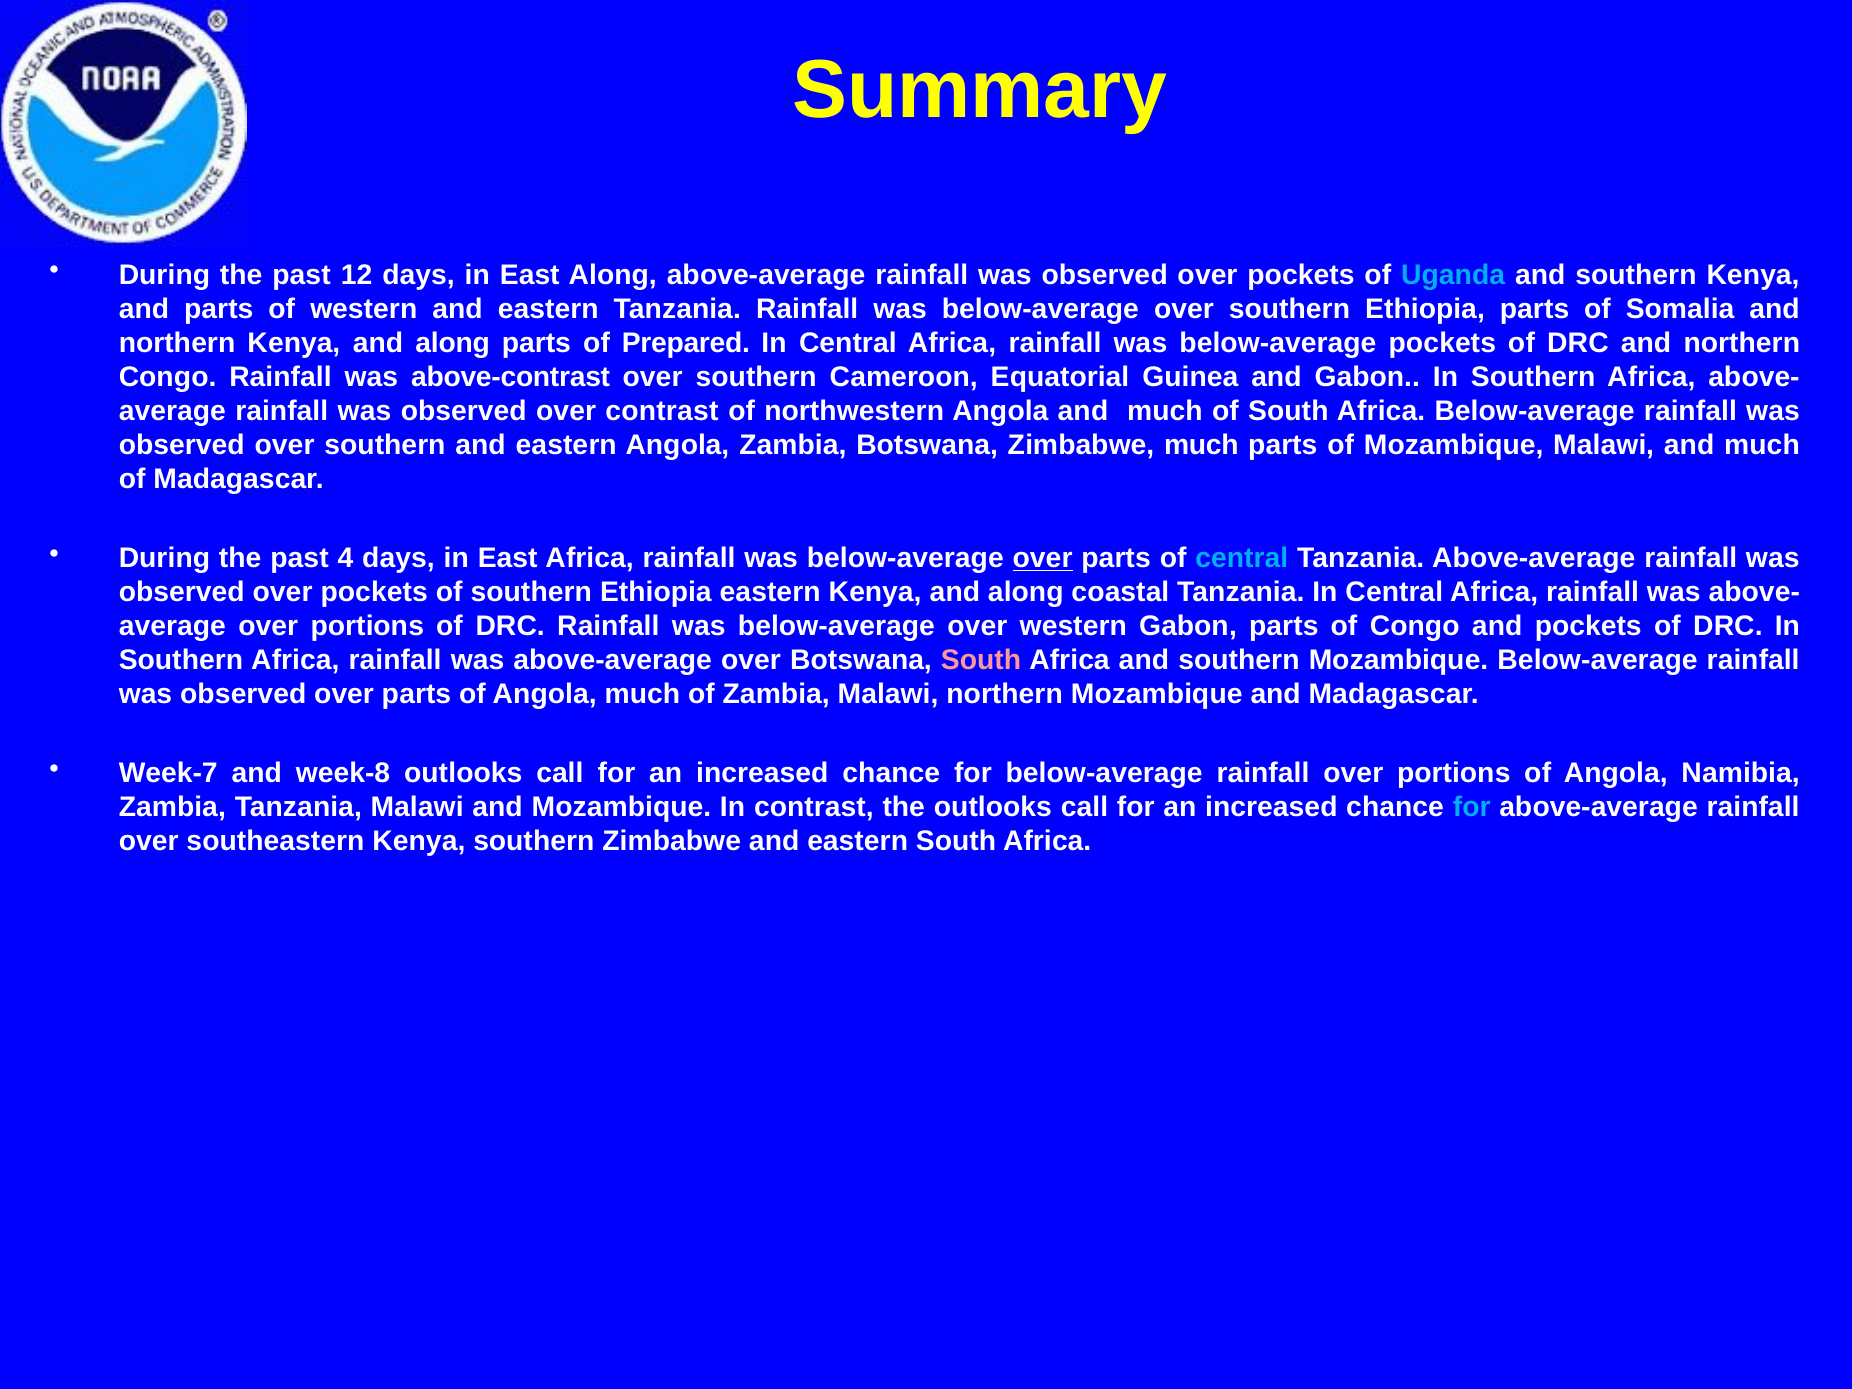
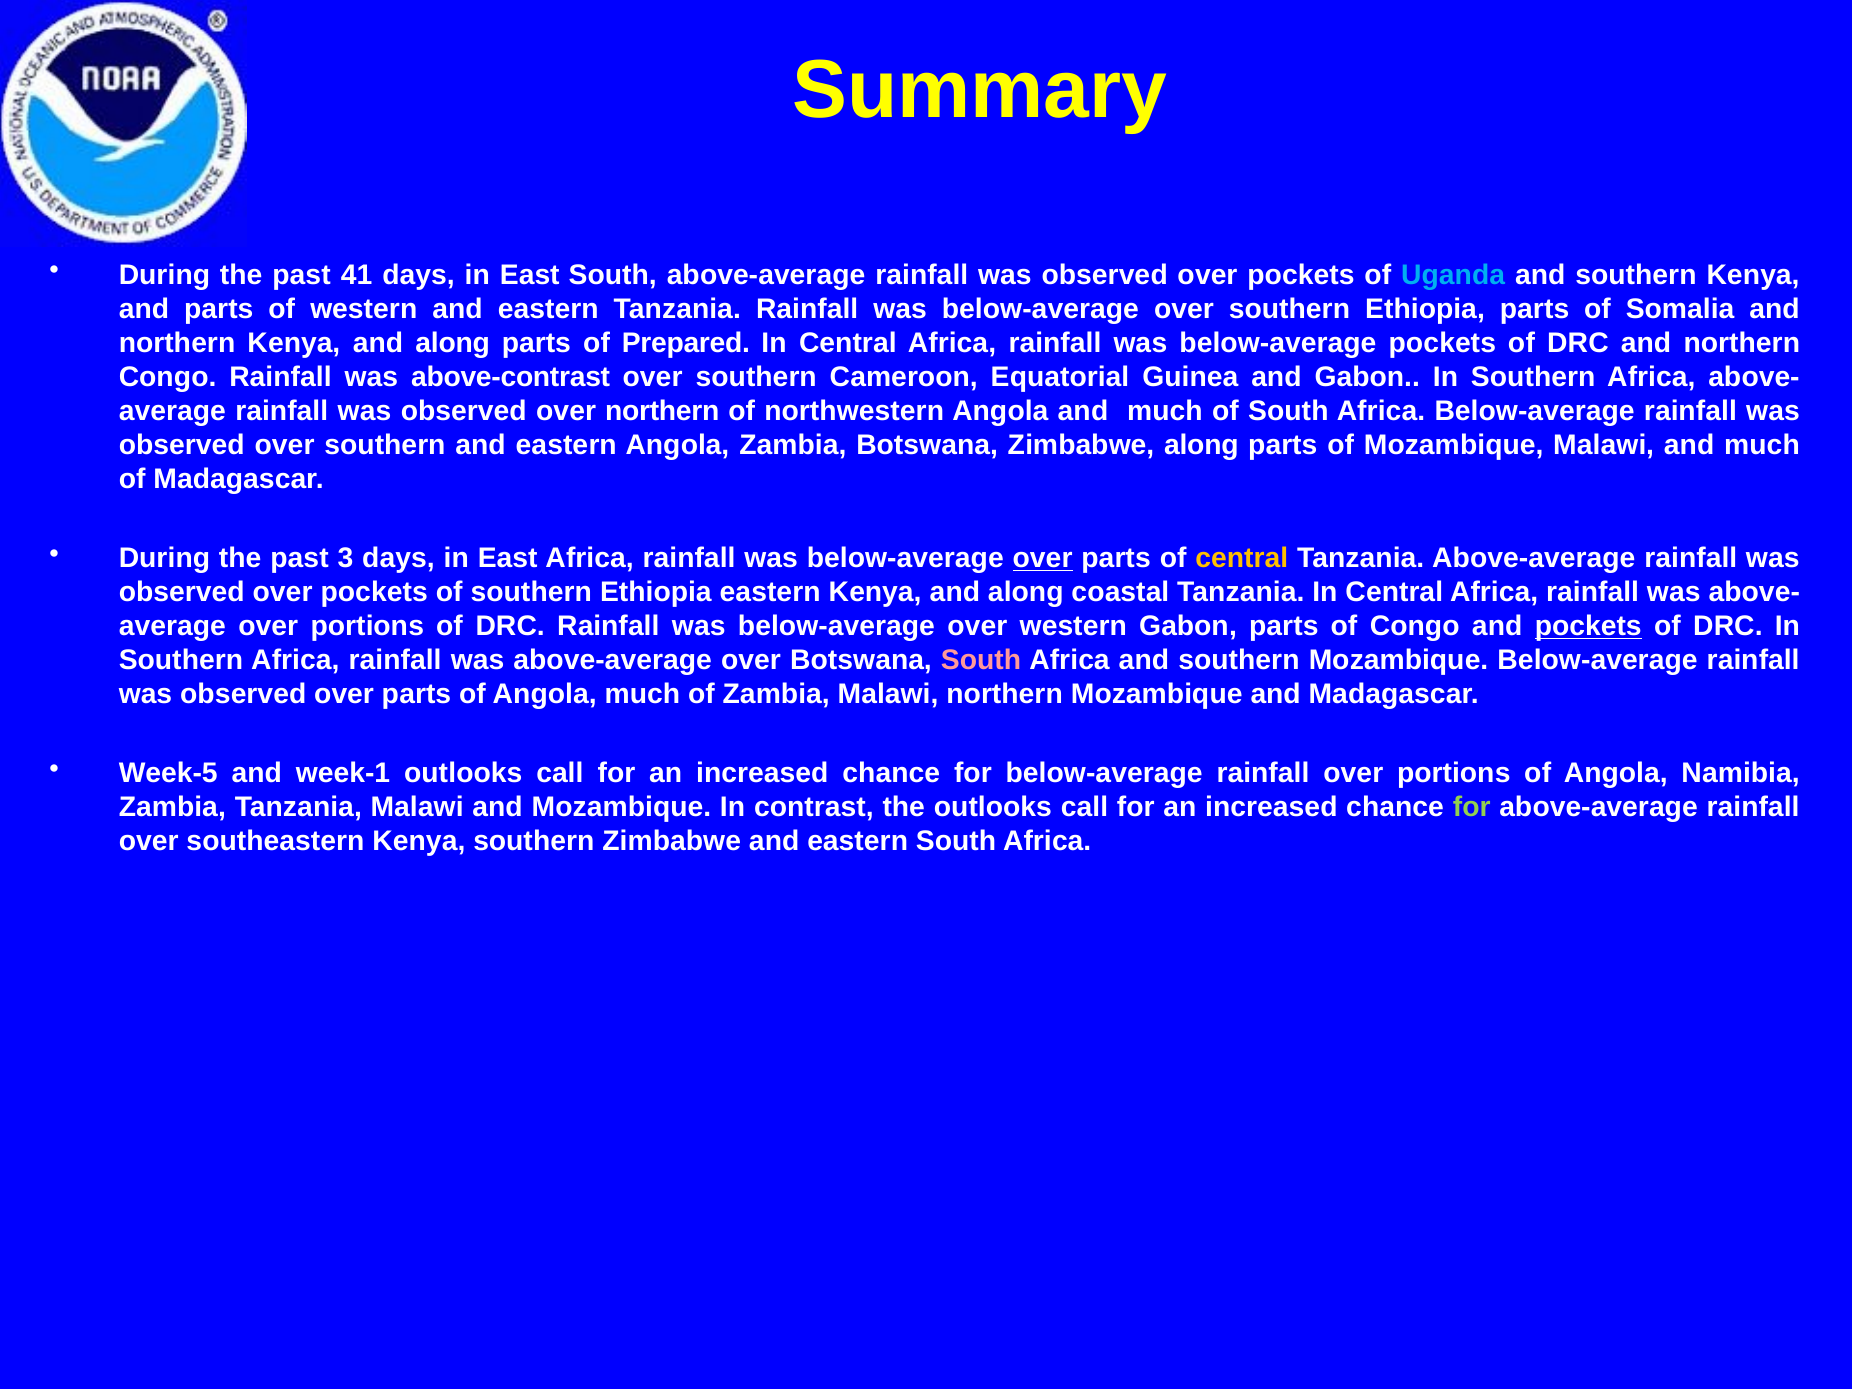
12: 12 -> 41
East Along: Along -> South
over contrast: contrast -> northern
Zimbabwe much: much -> along
4: 4 -> 3
central at (1242, 558) colour: light blue -> yellow
pockets at (1588, 626) underline: none -> present
Week-7: Week-7 -> Week-5
week-8: week-8 -> week-1
for at (1472, 808) colour: light blue -> light green
